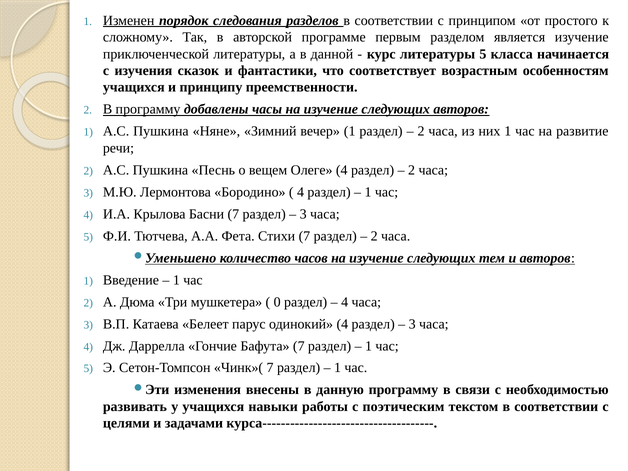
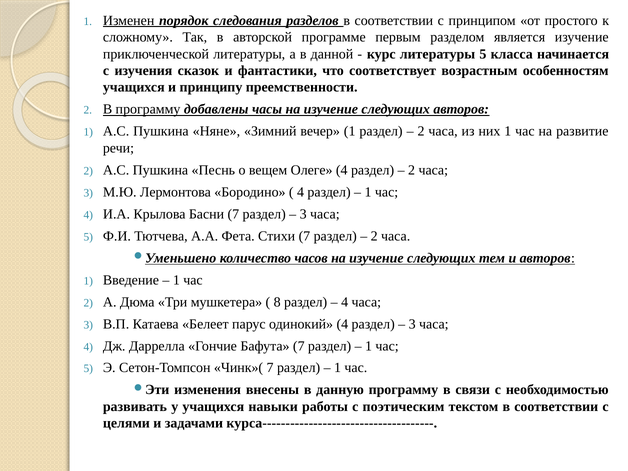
0: 0 -> 8
